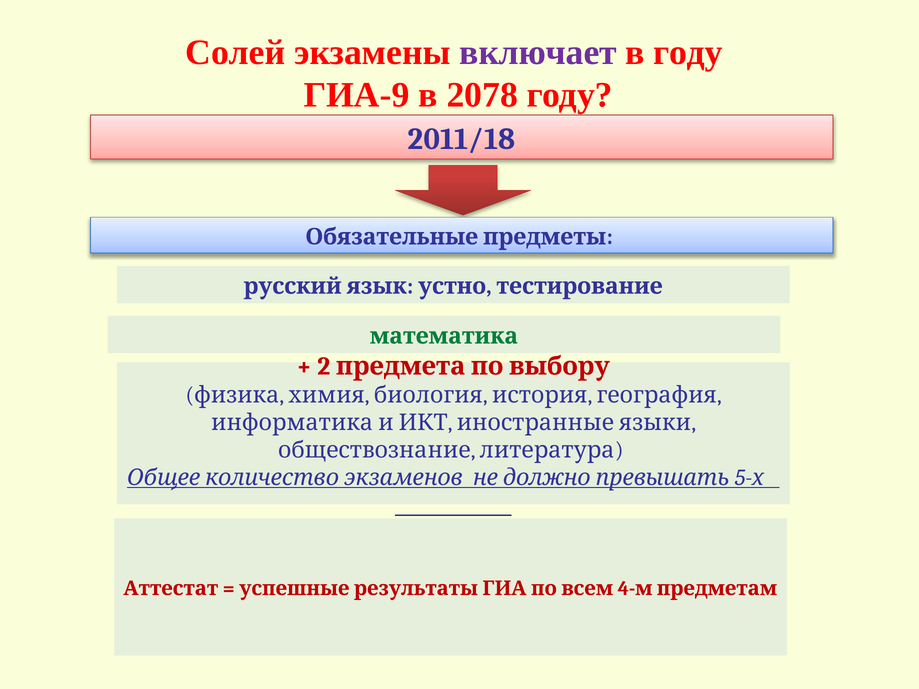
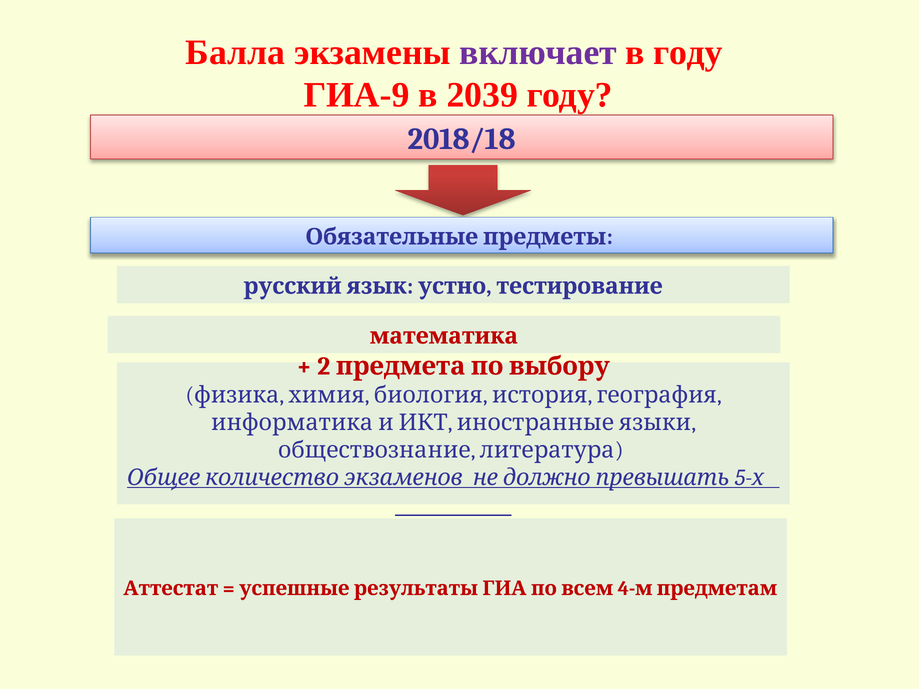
Солей: Солей -> Балла
2078: 2078 -> 2039
2011/18: 2011/18 -> 2018/18
математика colour: green -> red
